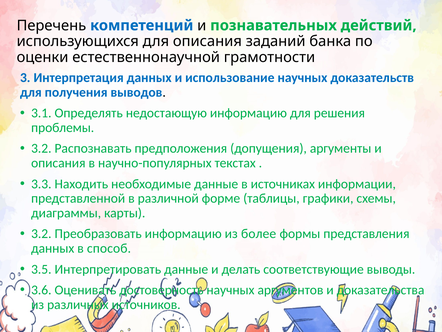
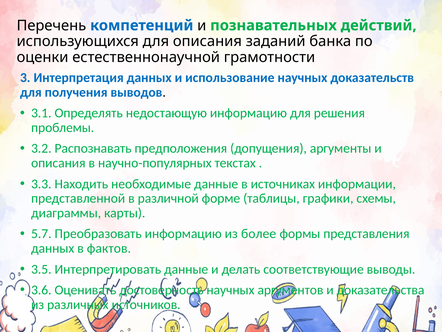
3.2 at (41, 234): 3.2 -> 5.7
способ: способ -> фактов
